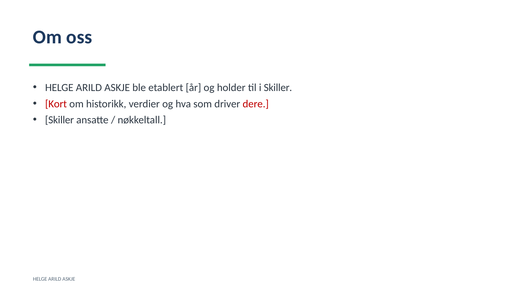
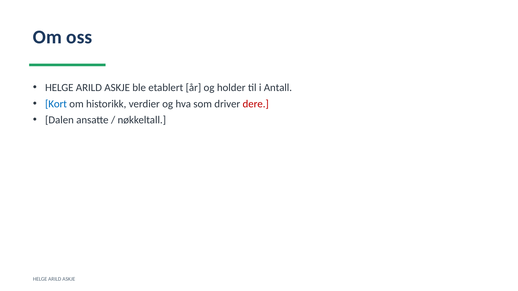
i Skiller: Skiller -> Antall
Kort colour: red -> blue
Skiller at (60, 120): Skiller -> Dalen
